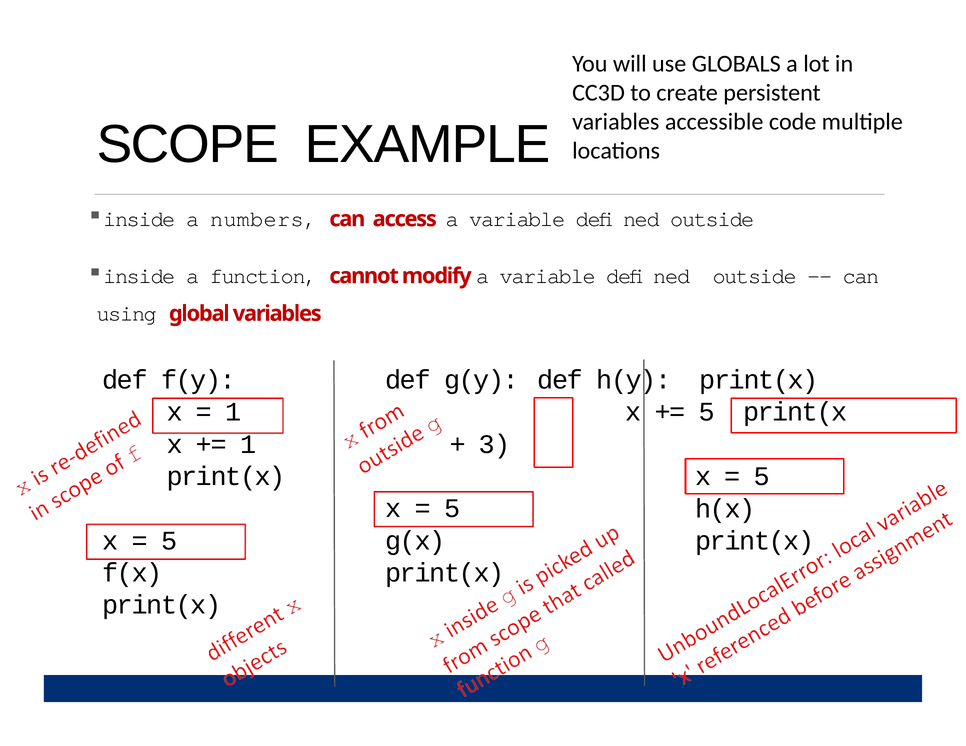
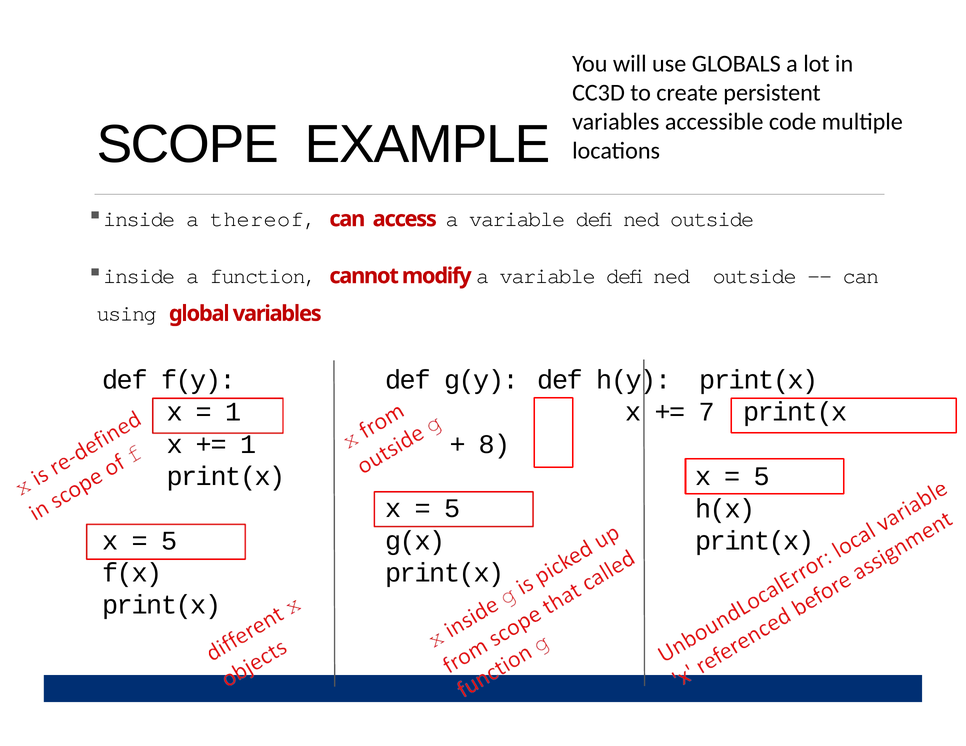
numbers: numbers -> thereof
5 at (707, 412): 5 -> 7
3: 3 -> 8
